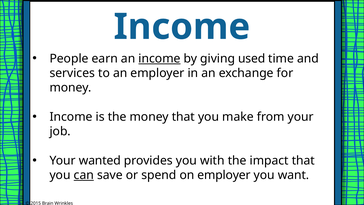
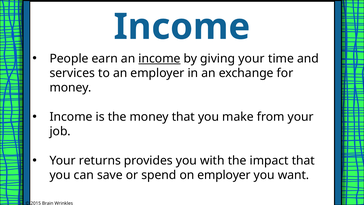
giving used: used -> your
wanted: wanted -> returns
can underline: present -> none
